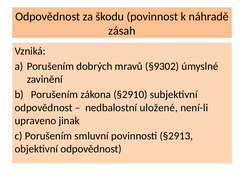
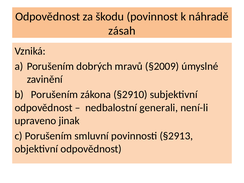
§9302: §9302 -> §2009
uložené: uložené -> generali
